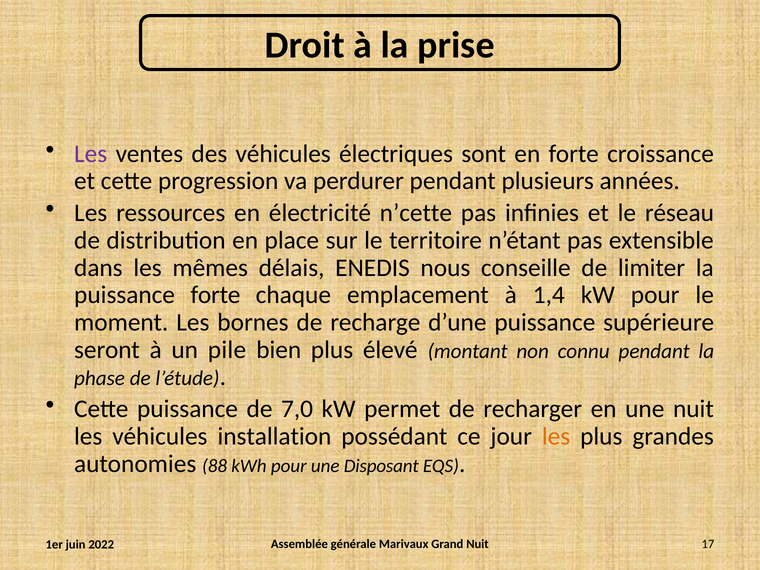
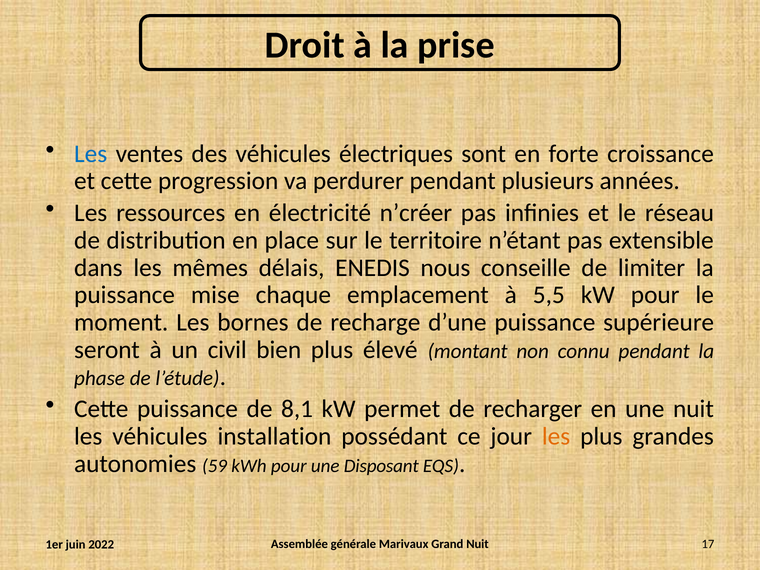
Les at (91, 154) colour: purple -> blue
n’cette: n’cette -> n’créer
puissance forte: forte -> mise
1,4: 1,4 -> 5,5
pile: pile -> civil
7,0: 7,0 -> 8,1
88: 88 -> 59
